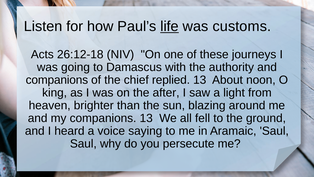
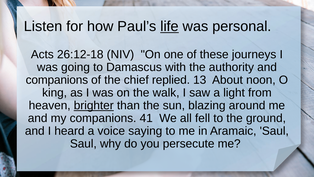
customs: customs -> personal
after: after -> walk
brighter underline: none -> present
companions 13: 13 -> 41
